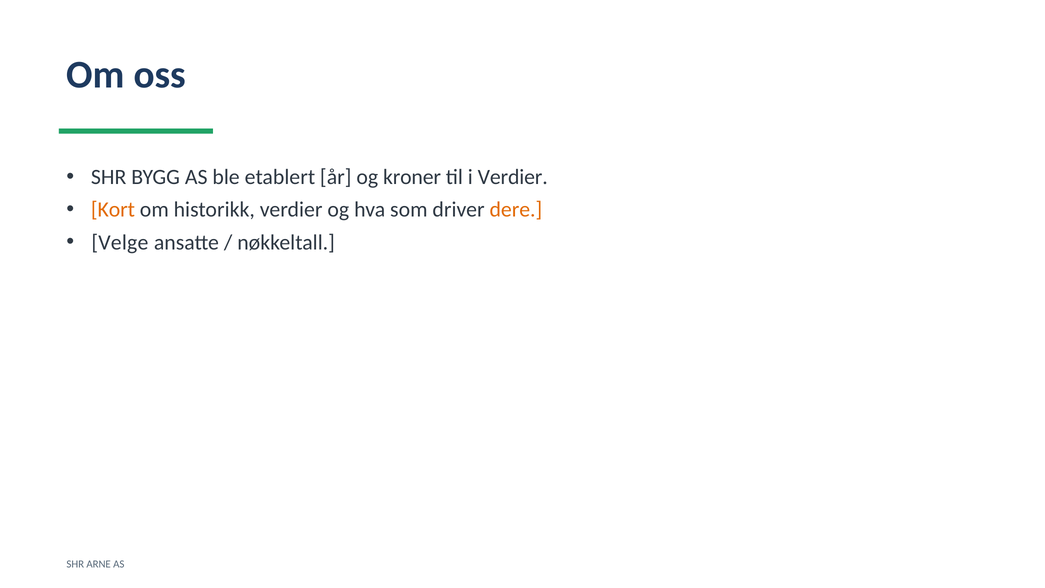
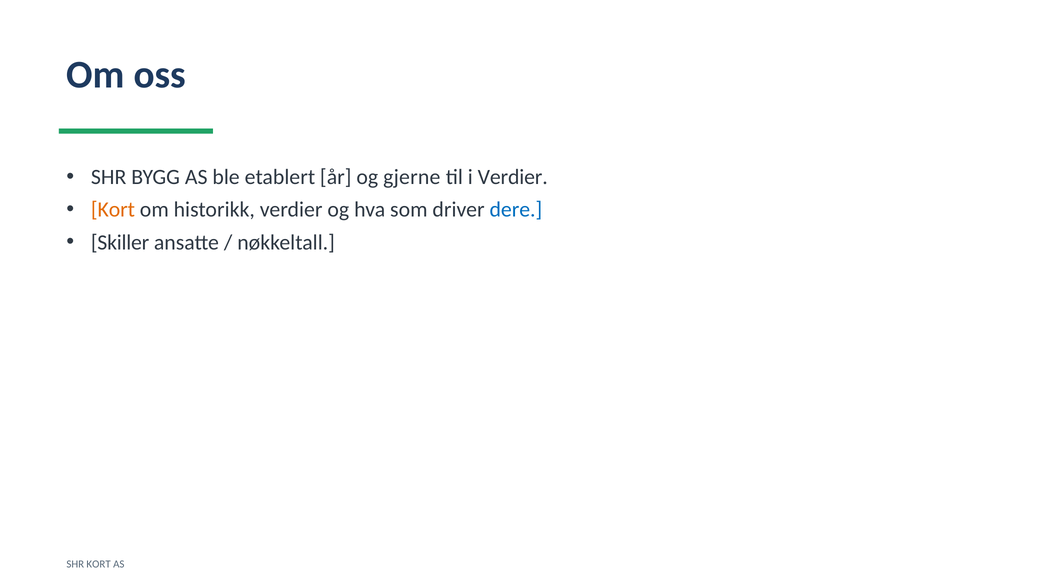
kroner: kroner -> gjerne
dere colour: orange -> blue
Velge: Velge -> Skiller
SHR ARNE: ARNE -> KORT
